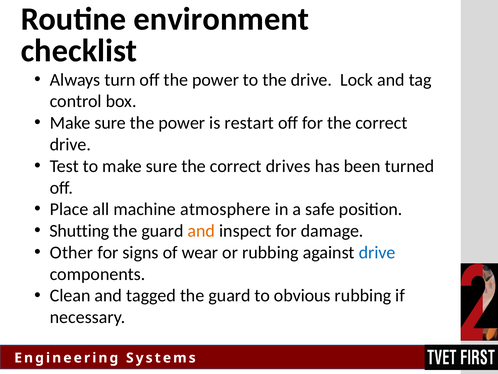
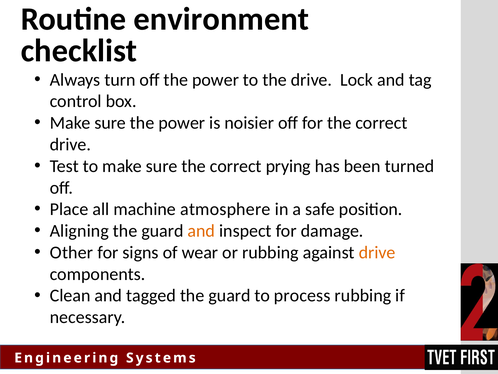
restart: restart -> noisier
drives: drives -> prying
Shutting: Shutting -> Aligning
drive at (377, 252) colour: blue -> orange
obvious: obvious -> process
